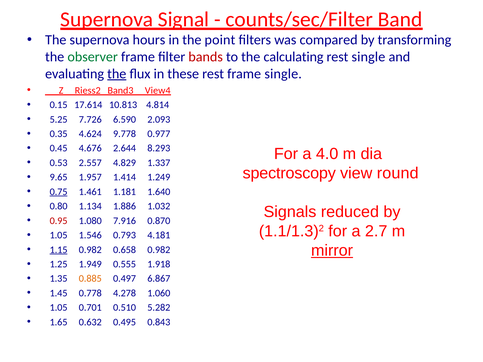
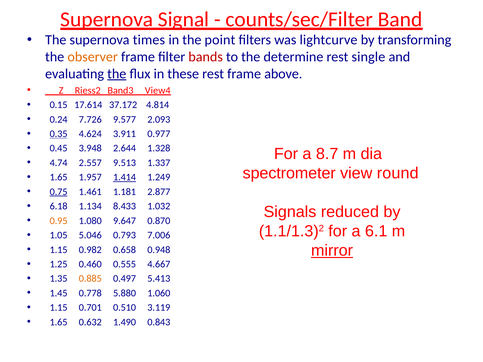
hours: hours -> times
compared: compared -> lightcurve
observer colour: green -> orange
calculating: calculating -> determine
frame single: single -> above
10.813: 10.813 -> 37.172
5.25: 5.25 -> 0.24
6.590: 6.590 -> 9.577
0.35 underline: none -> present
9.778: 9.778 -> 3.911
4.676: 4.676 -> 3.948
8.293: 8.293 -> 1.328
4.0: 4.0 -> 8.7
0.53: 0.53 -> 4.74
4.829: 4.829 -> 9.513
spectroscopy: spectroscopy -> spectrometer
9.65 at (59, 177): 9.65 -> 1.65
1.414 underline: none -> present
1.640: 1.640 -> 2.877
0.80: 0.80 -> 6.18
1.886: 1.886 -> 8.433
0.95 colour: red -> orange
7.916: 7.916 -> 9.647
2.7: 2.7 -> 6.1
1.546: 1.546 -> 5.046
4.181: 4.181 -> 7.006
1.15 at (59, 250) underline: present -> none
0.658 0.982: 0.982 -> 0.948
1.949: 1.949 -> 0.460
1.918: 1.918 -> 4.667
6.867: 6.867 -> 5.413
4.278: 4.278 -> 5.880
1.05 at (59, 308): 1.05 -> 1.15
5.282: 5.282 -> 3.119
0.495: 0.495 -> 1.490
